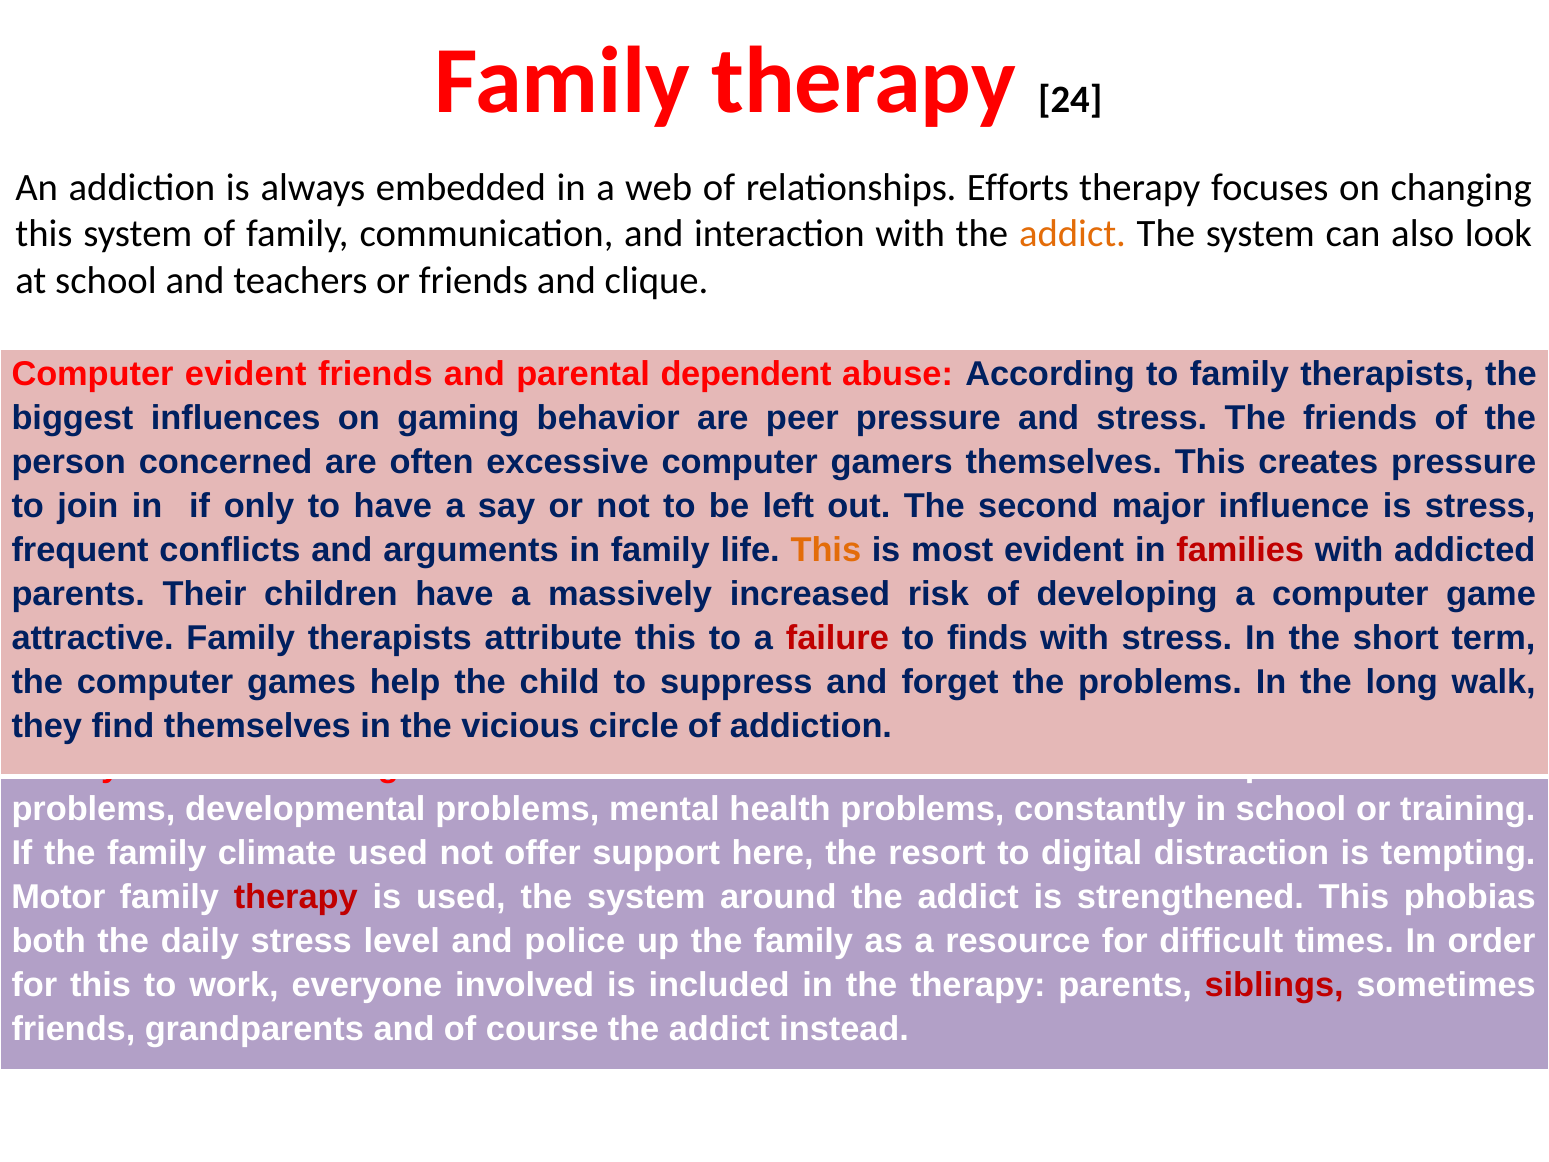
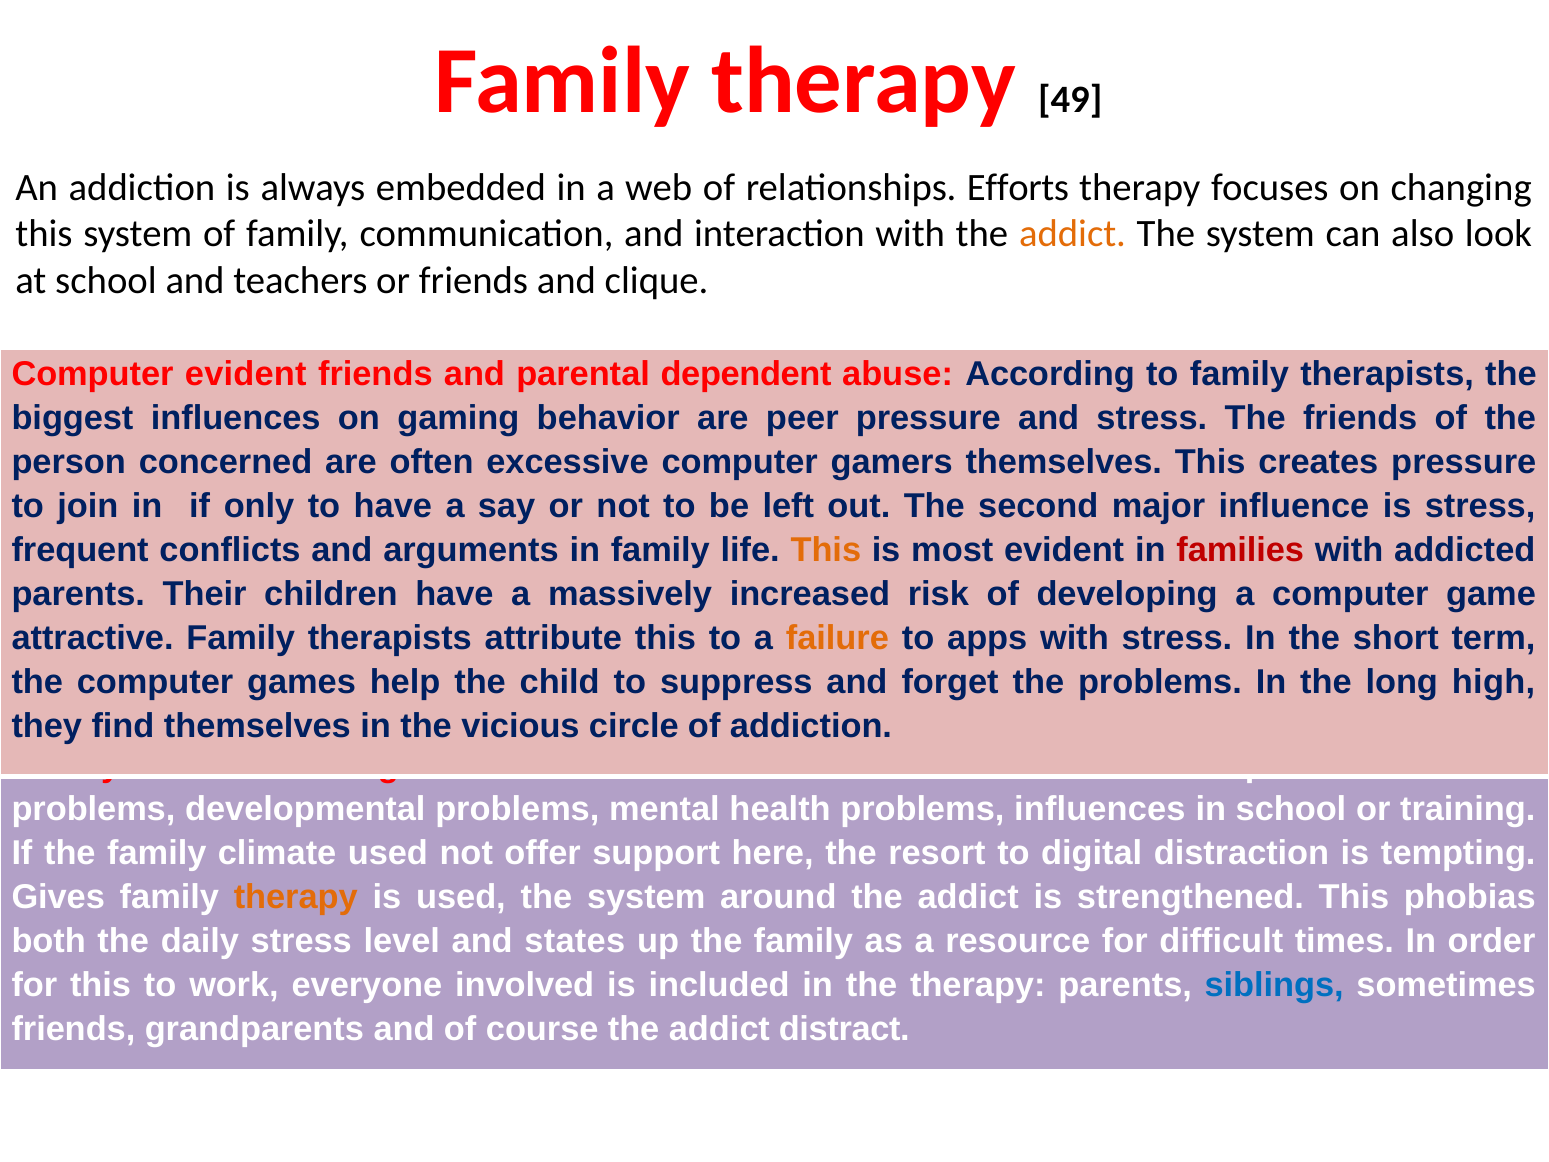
24: 24 -> 49
failure colour: red -> orange
finds: finds -> apps
walk: walk -> high
problems constantly: constantly -> influences
Motor: Motor -> Gives
therapy at (296, 897) colour: red -> orange
police: police -> states
siblings colour: red -> blue
instead: instead -> distract
